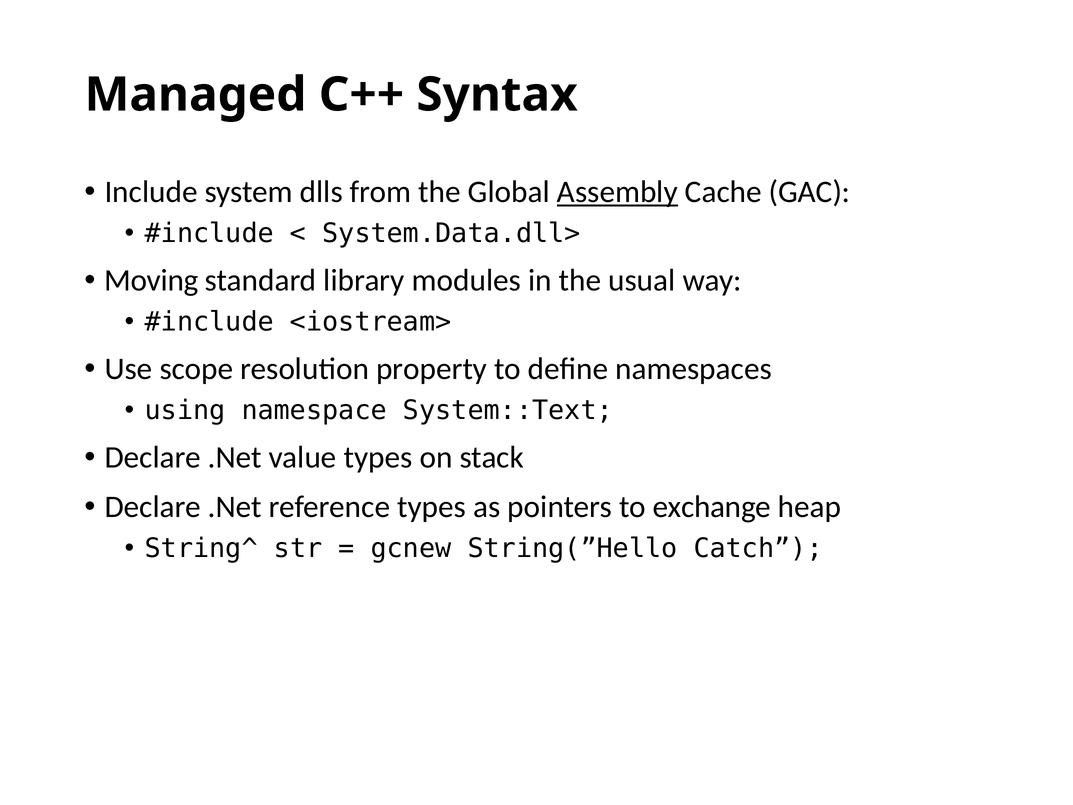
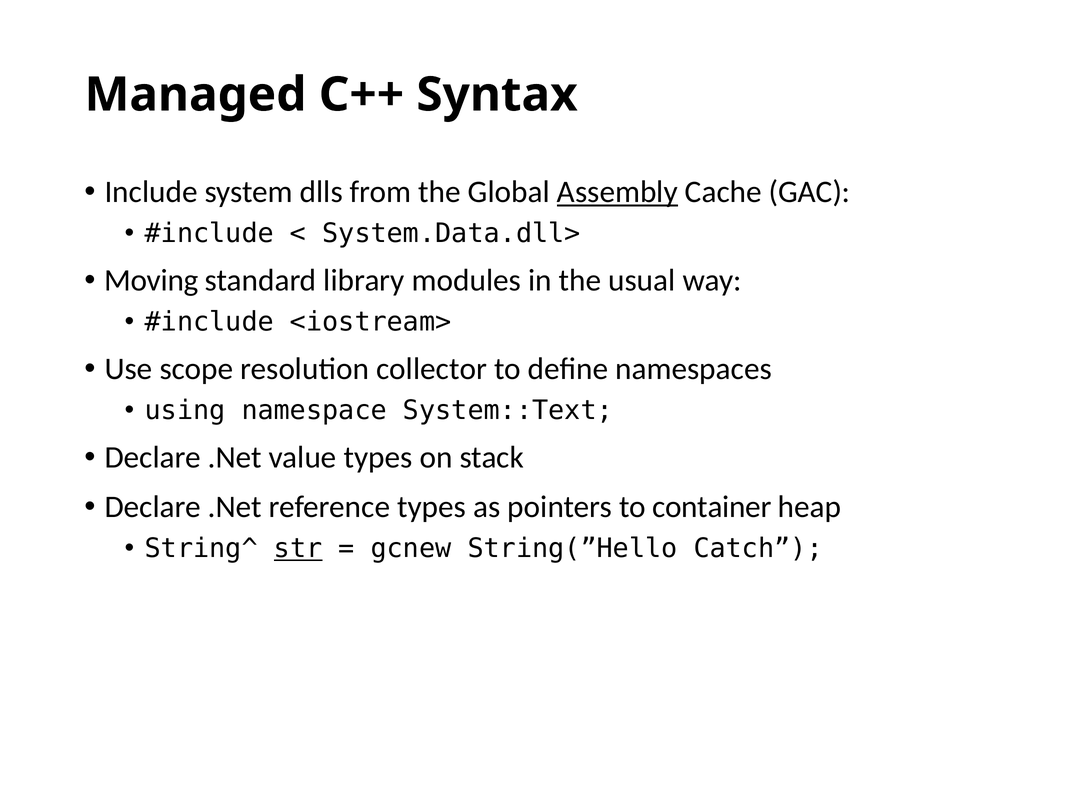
property: property -> collector
exchange: exchange -> container
str underline: none -> present
